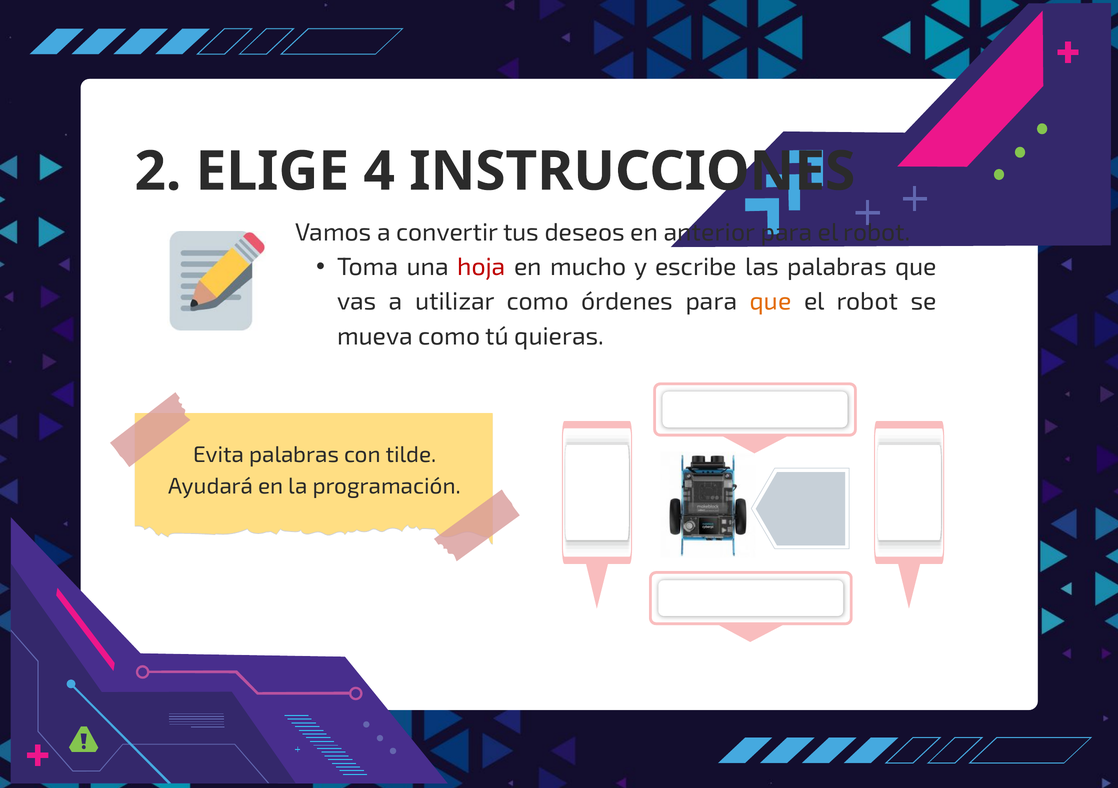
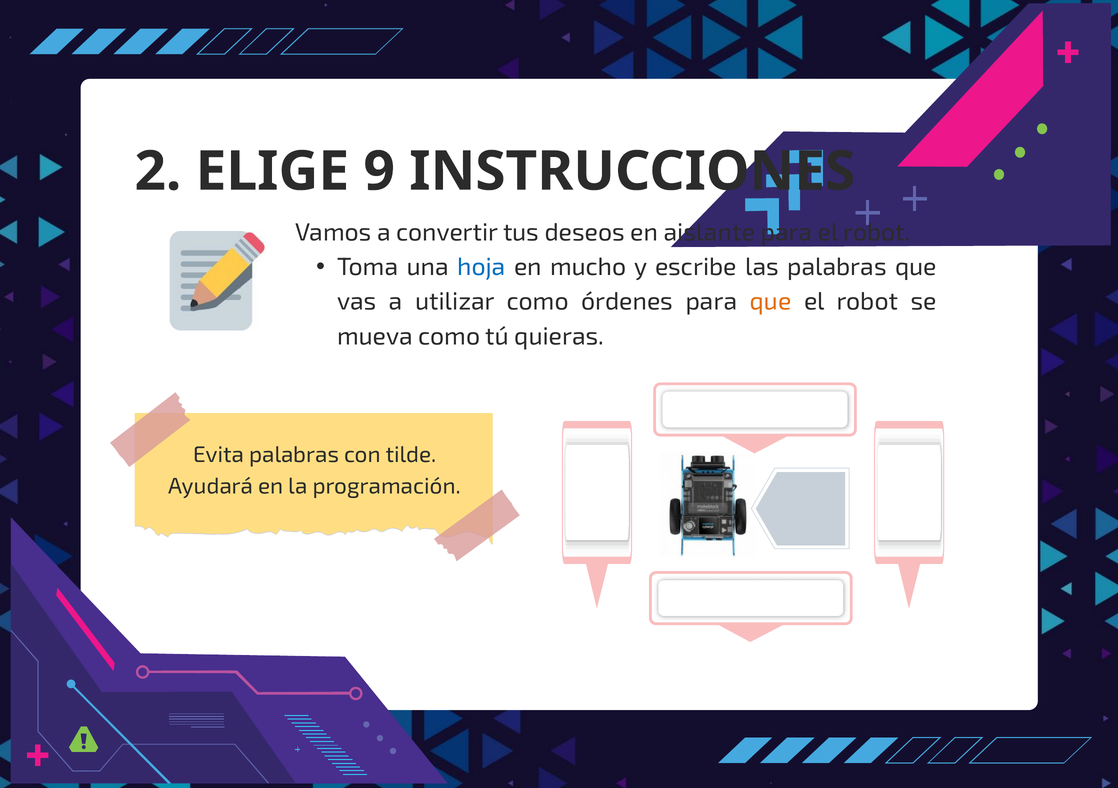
4: 4 -> 9
anterior: anterior -> aislante
hoja colour: red -> blue
